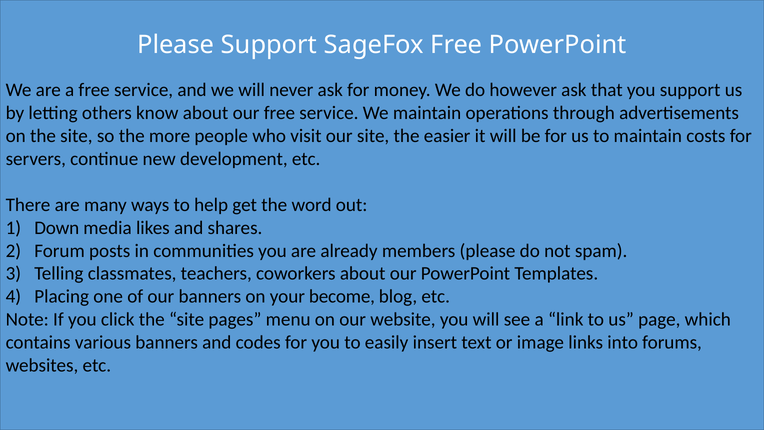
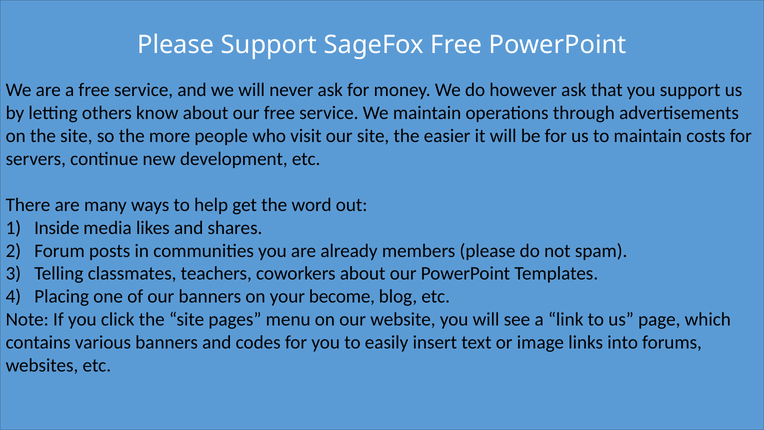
Down: Down -> Inside
